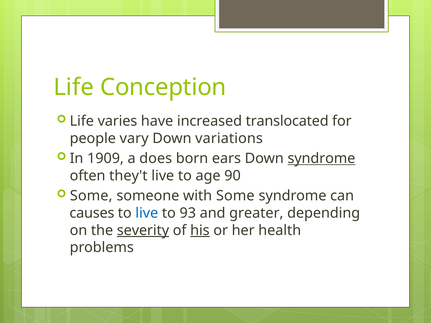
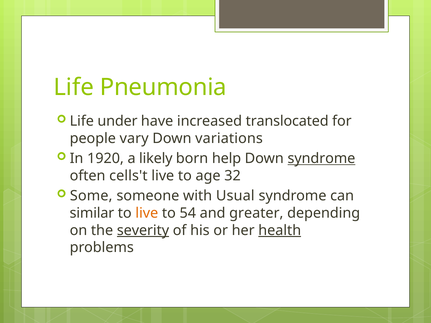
Conception: Conception -> Pneumonia
varies: varies -> under
1909: 1909 -> 1920
does: does -> likely
ears: ears -> help
they't: they't -> cells't
90: 90 -> 32
with Some: Some -> Usual
causes: causes -> similar
live at (147, 213) colour: blue -> orange
93: 93 -> 54
his underline: present -> none
health underline: none -> present
